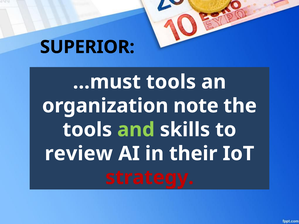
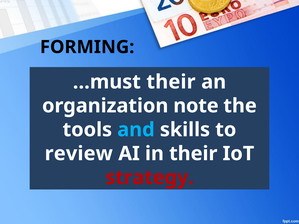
SUPERIOR: SUPERIOR -> FORMING
…must tools: tools -> their
and colour: light green -> light blue
